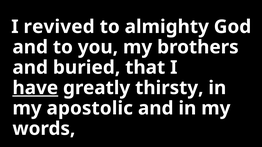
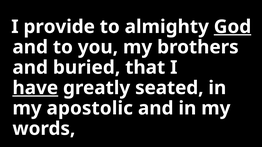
revived: revived -> provide
God underline: none -> present
thirsty: thirsty -> seated
